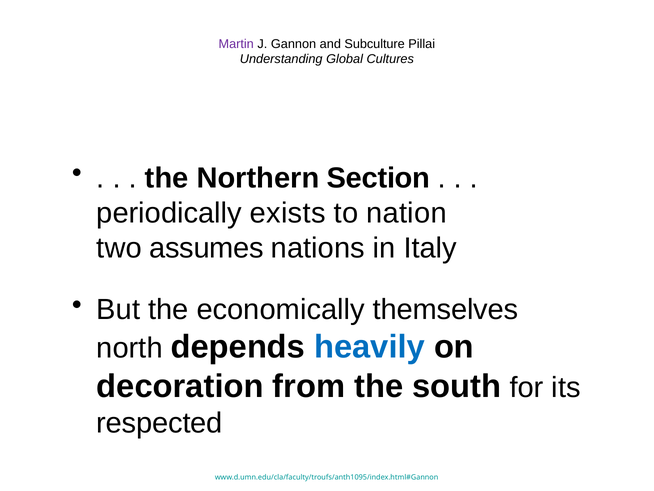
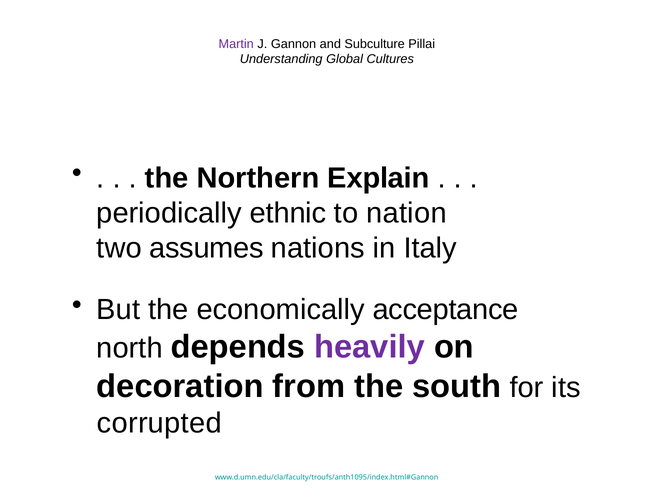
Section: Section -> Explain
exists: exists -> ethnic
themselves: themselves -> acceptance
heavily colour: blue -> purple
respected: respected -> corrupted
